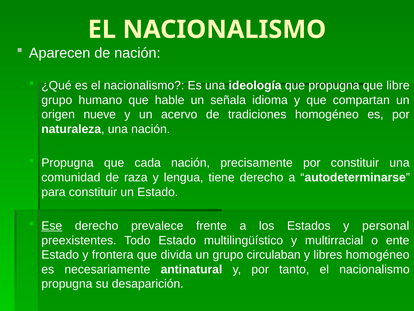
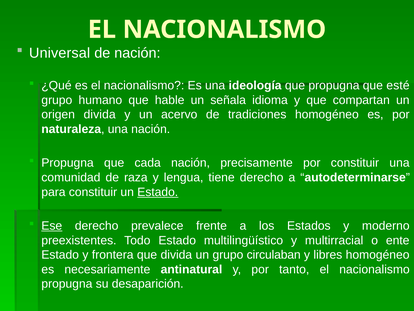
Aparecen: Aparecen -> Universal
libre: libre -> esté
origen nueve: nueve -> divida
Estado at (158, 192) underline: none -> present
personal: personal -> moderno
